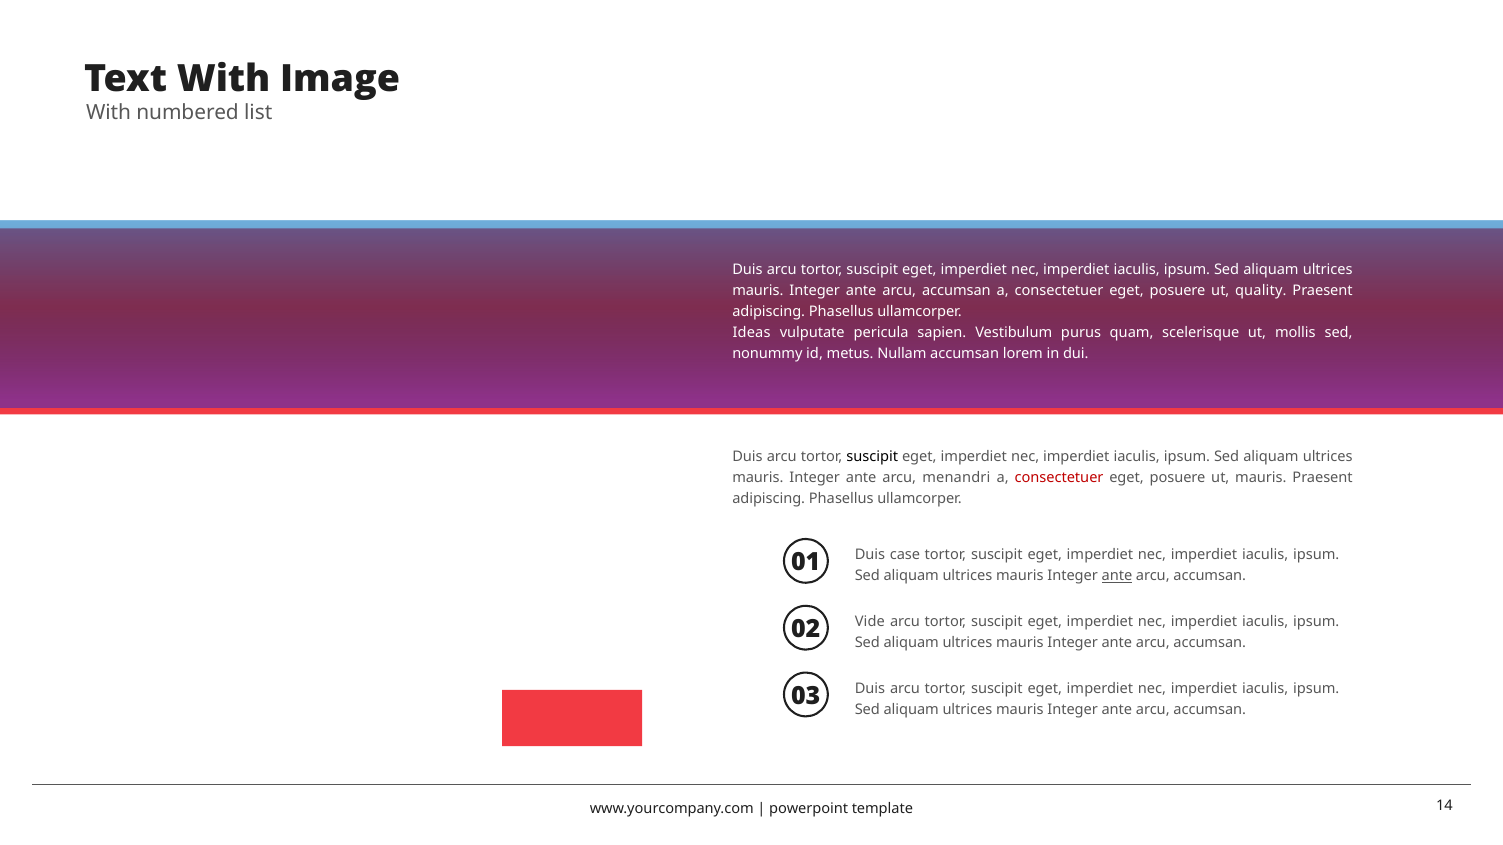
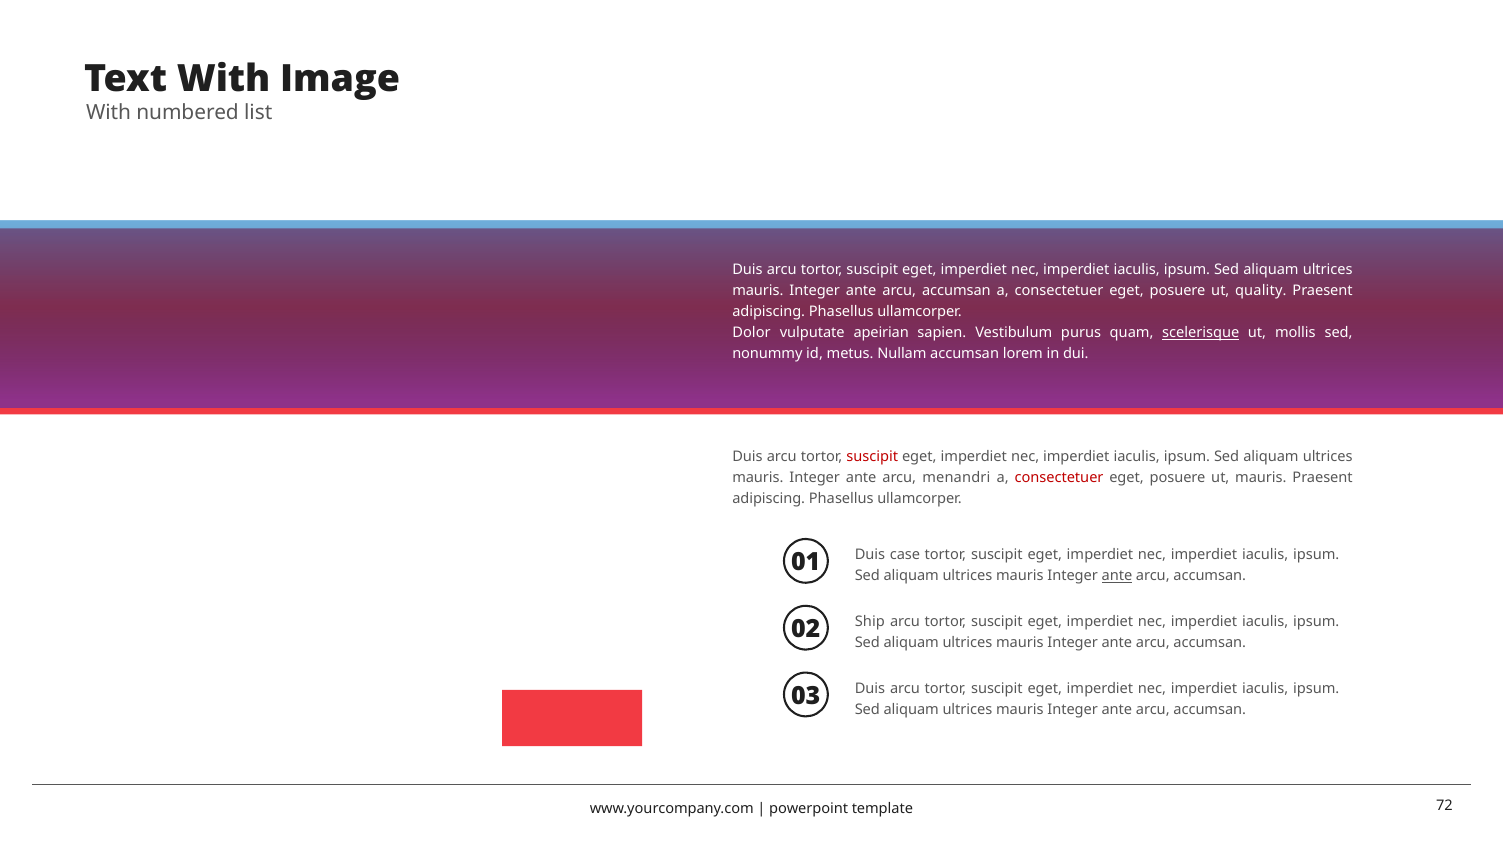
Ideas: Ideas -> Dolor
pericula: pericula -> apeirian
scelerisque underline: none -> present
suscipit at (872, 457) colour: black -> red
Vide: Vide -> Ship
14: 14 -> 72
